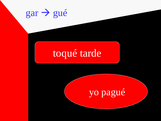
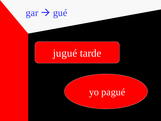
toqué: toqué -> jugué
